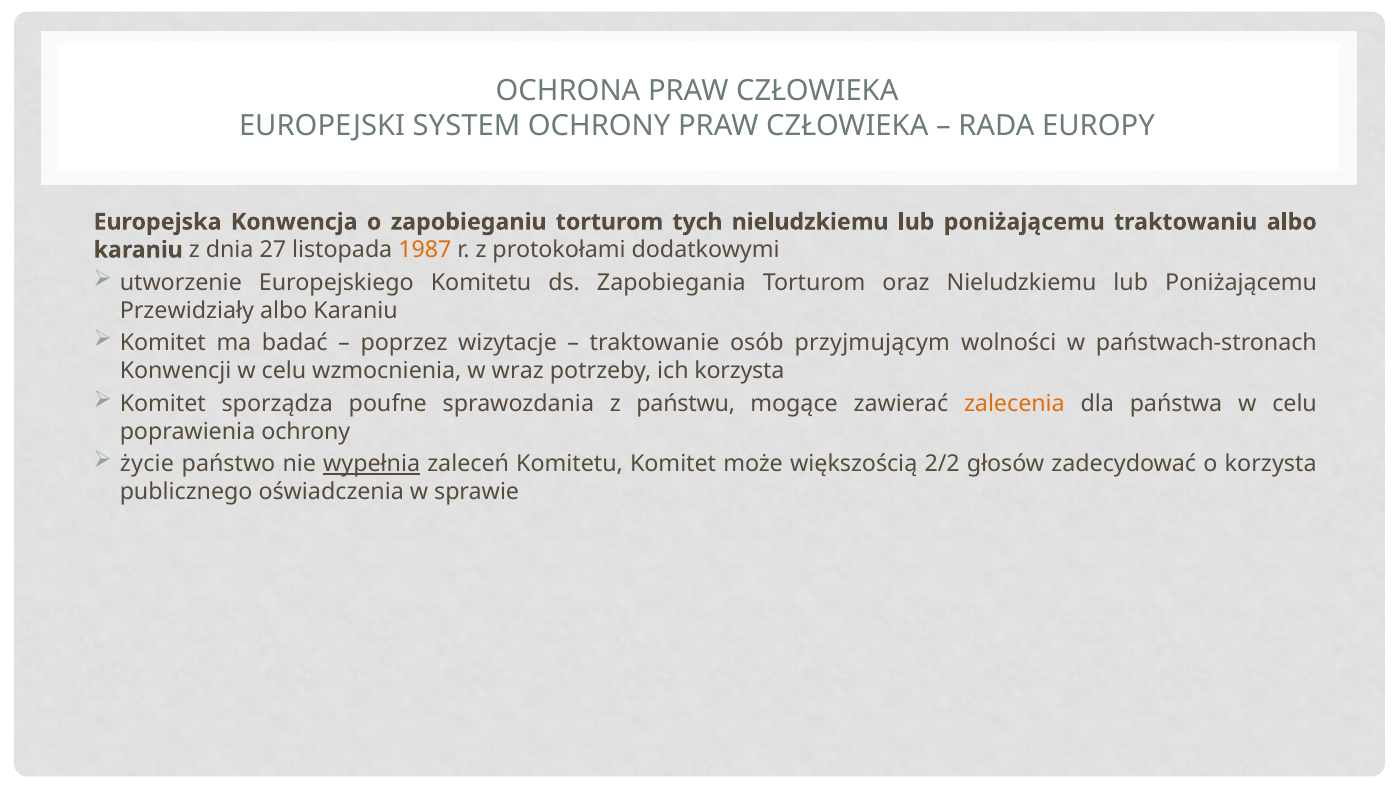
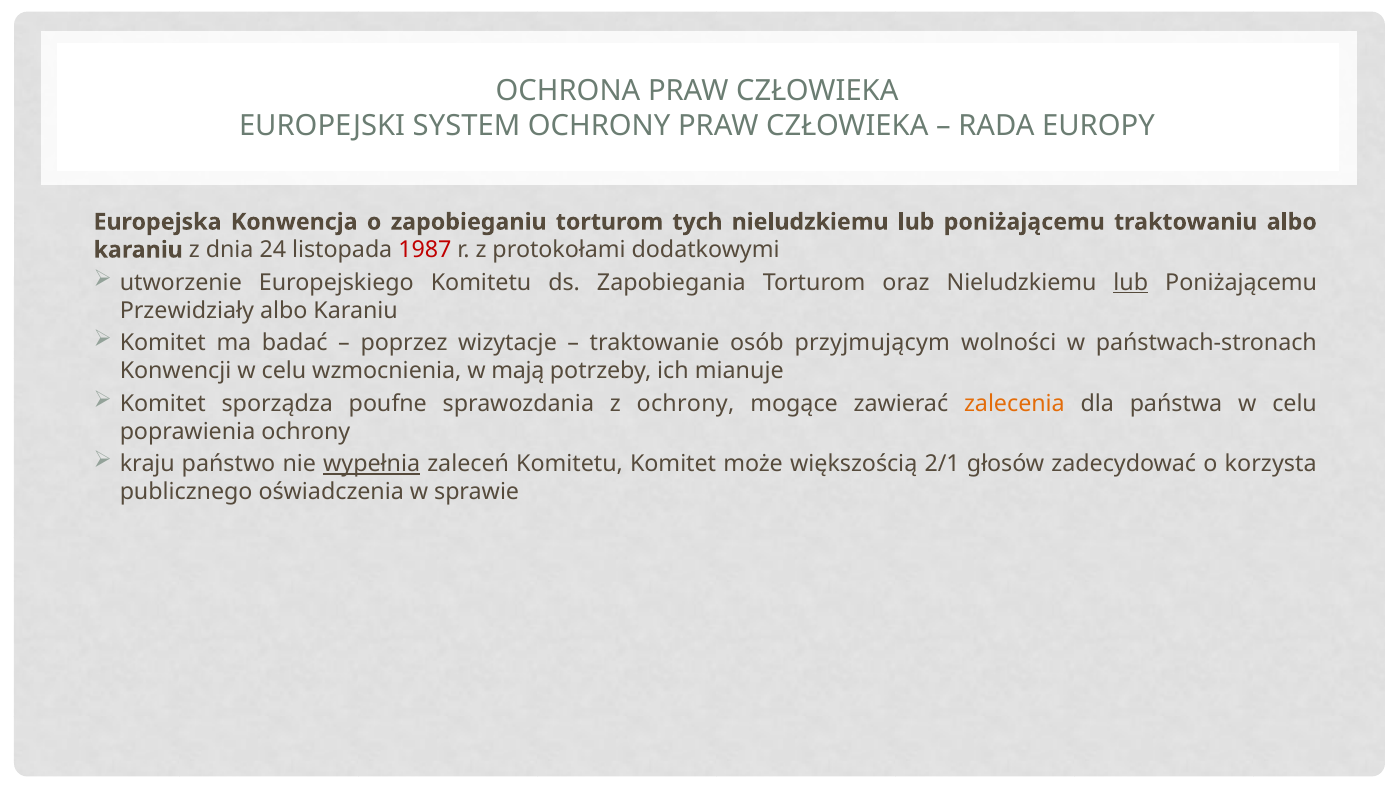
27: 27 -> 24
1987 colour: orange -> red
lub at (1131, 282) underline: none -> present
wraz: wraz -> mają
ich korzysta: korzysta -> mianuje
z państwu: państwu -> ochrony
życie: życie -> kraju
2/2: 2/2 -> 2/1
